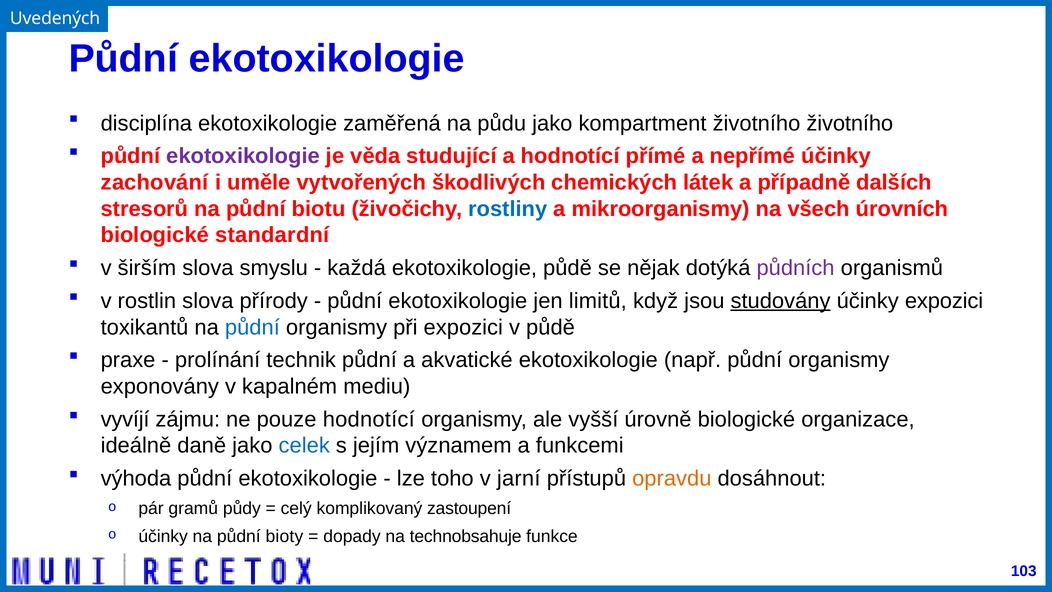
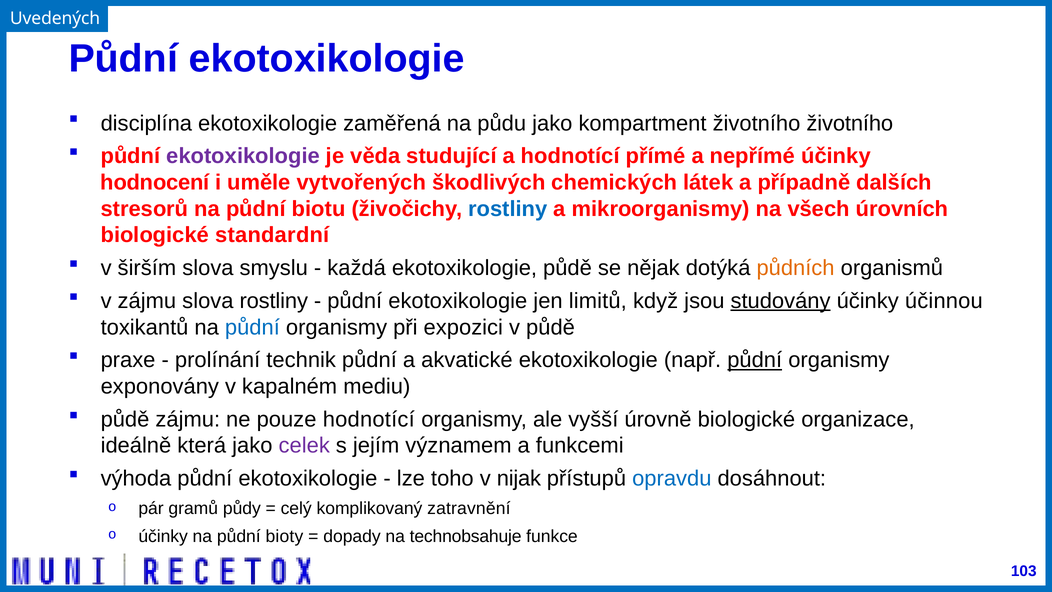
zachování: zachování -> hodnocení
půdních colour: purple -> orange
v rostlin: rostlin -> zájmu
slova přírody: přírody -> rostliny
účinky expozici: expozici -> účinnou
půdní at (755, 360) underline: none -> present
vyvíjí at (125, 419): vyvíjí -> půdě
daně: daně -> která
celek colour: blue -> purple
jarní: jarní -> nijak
opravdu colour: orange -> blue
zastoupení: zastoupení -> zatravnění
